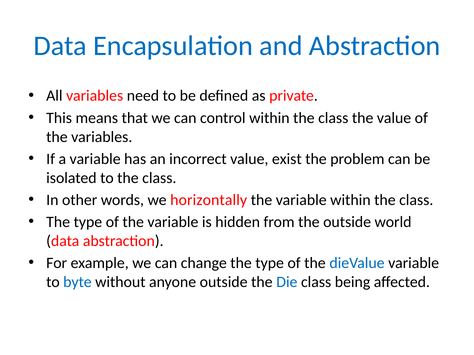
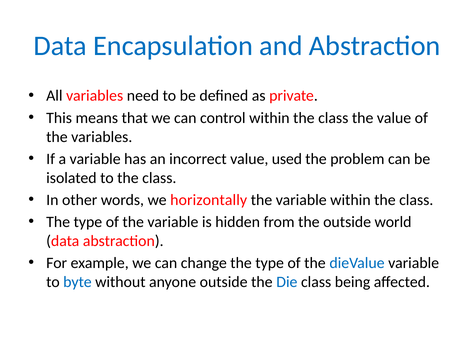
exist: exist -> used
